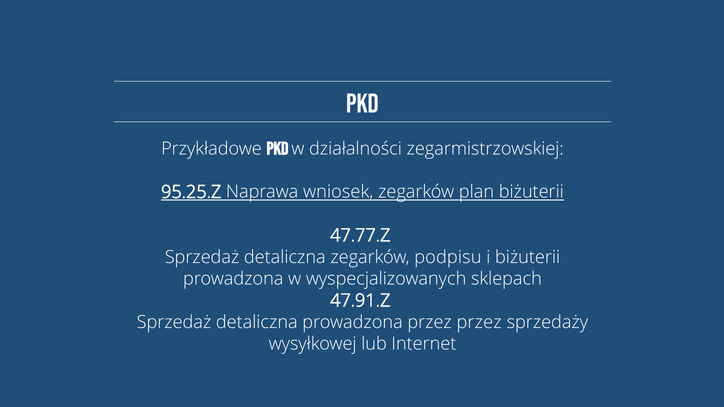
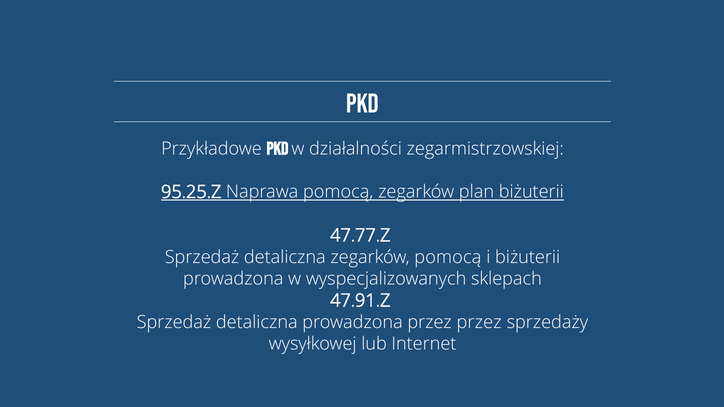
Naprawa wniosek: wniosek -> pomocą
zegarków podpisu: podpisu -> pomocą
